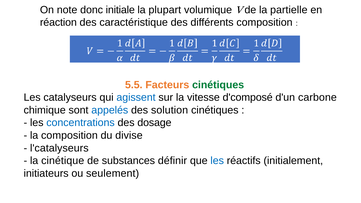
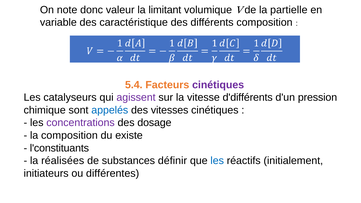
initiale: initiale -> valeur
plupart: plupart -> limitant
réaction: réaction -> variable
5.5: 5.5 -> 5.4
cinétiques at (218, 85) colour: green -> purple
agissent colour: blue -> purple
d'composé: d'composé -> d'différents
carbone: carbone -> pression
solution: solution -> vitesses
concentrations colour: blue -> purple
divise: divise -> existe
l'catalyseurs: l'catalyseurs -> l'constituants
cinétique: cinétique -> réalisées
seulement: seulement -> différentes
